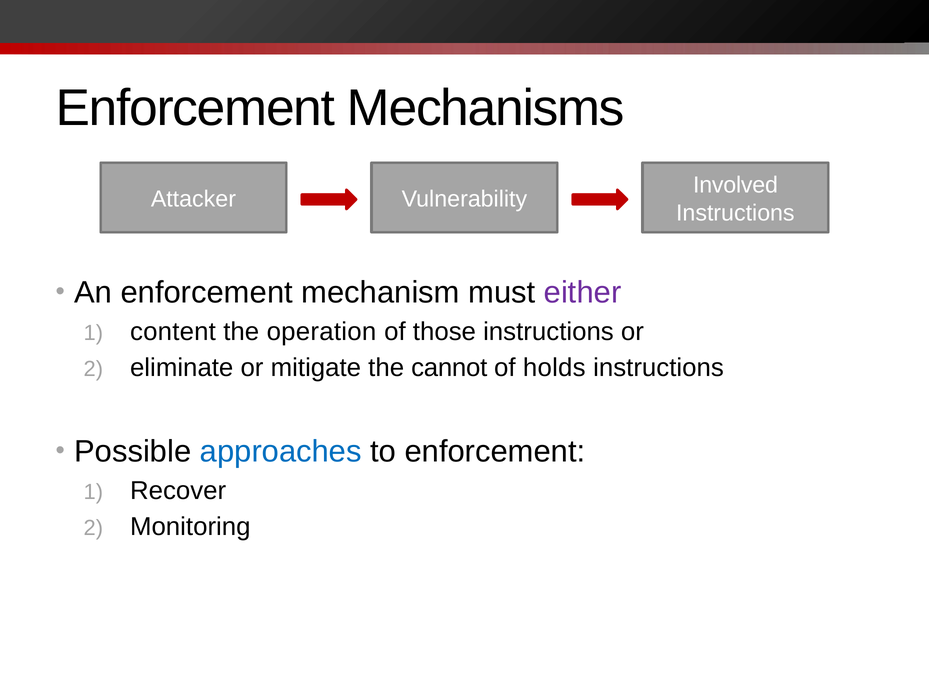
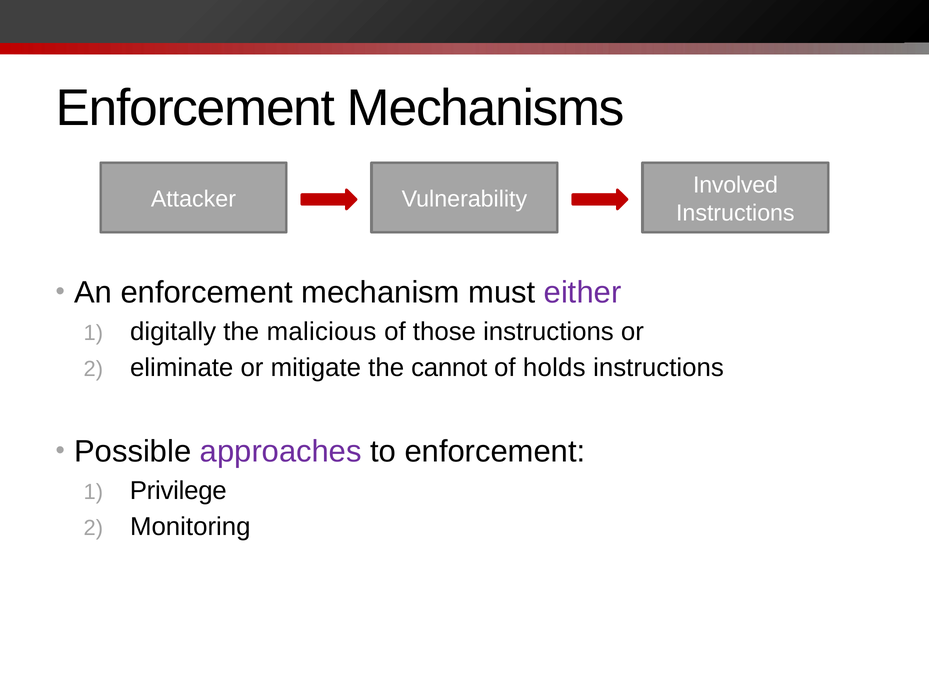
content: content -> digitally
operation: operation -> malicious
approaches colour: blue -> purple
Recover: Recover -> Privilege
